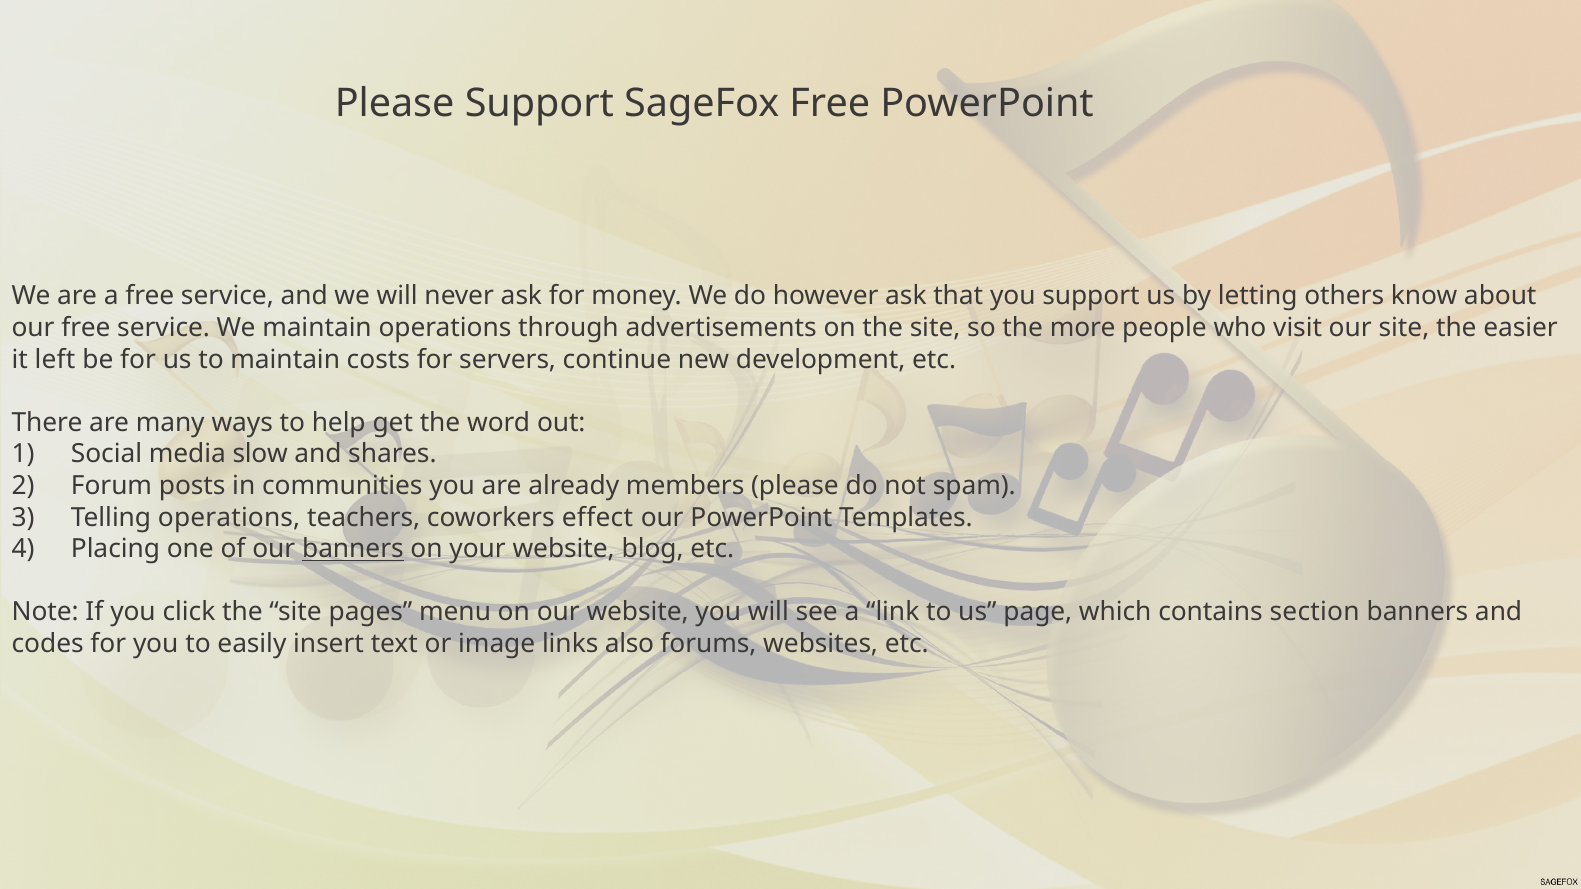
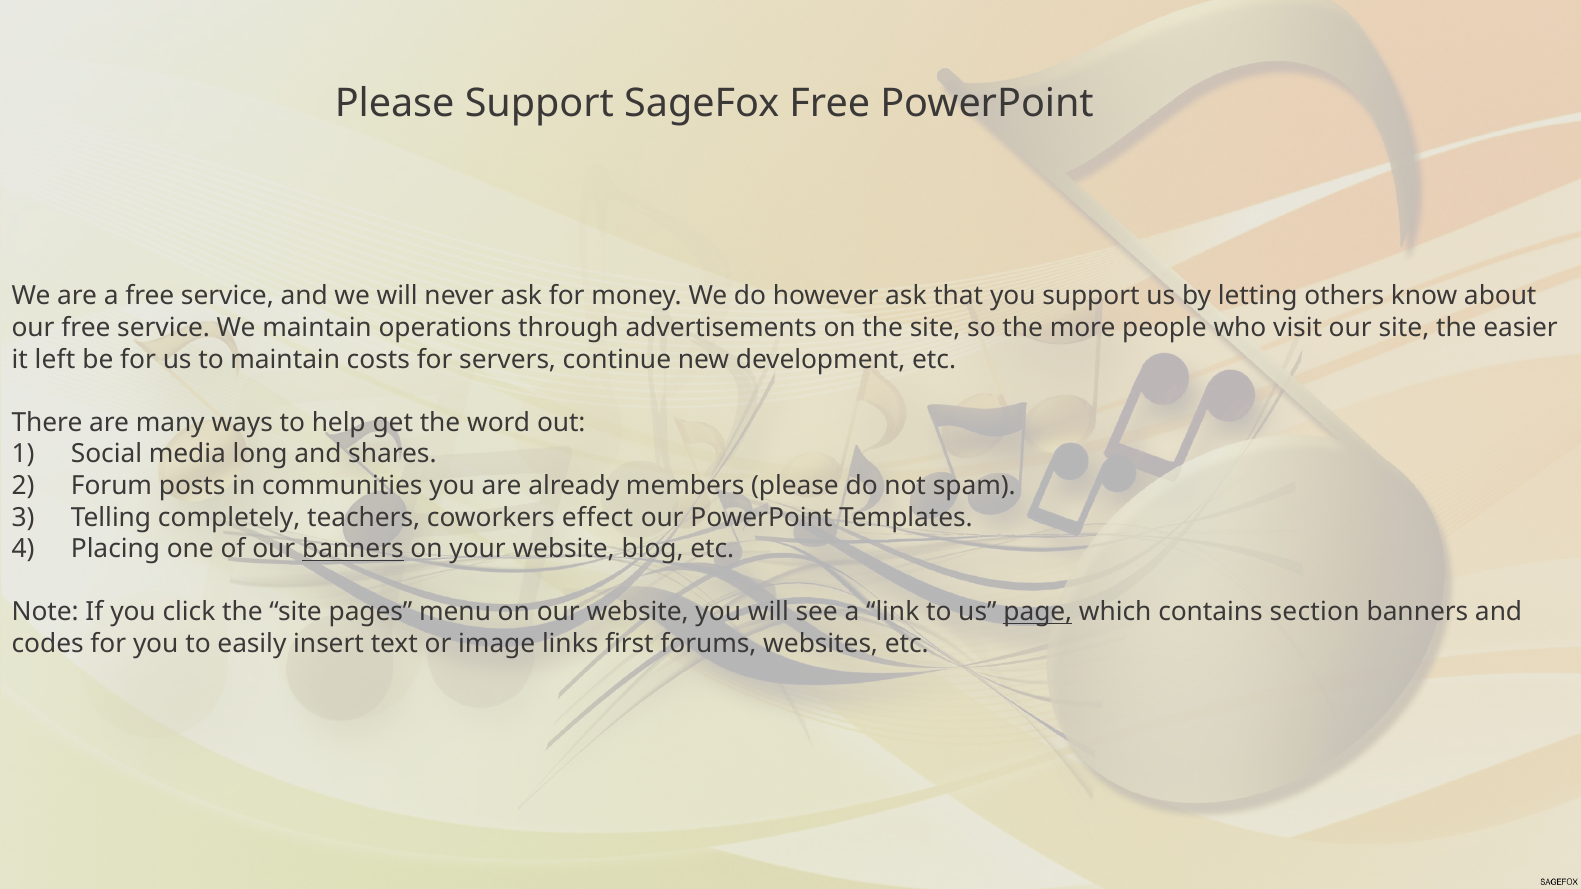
slow: slow -> long
Telling operations: operations -> completely
page underline: none -> present
also: also -> first
